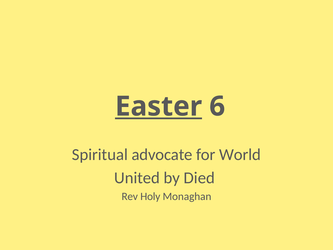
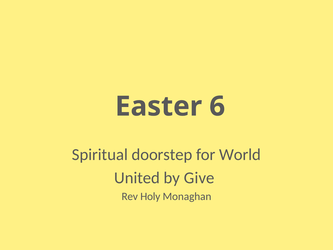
Easter underline: present -> none
advocate: advocate -> doorstep
Died: Died -> Give
